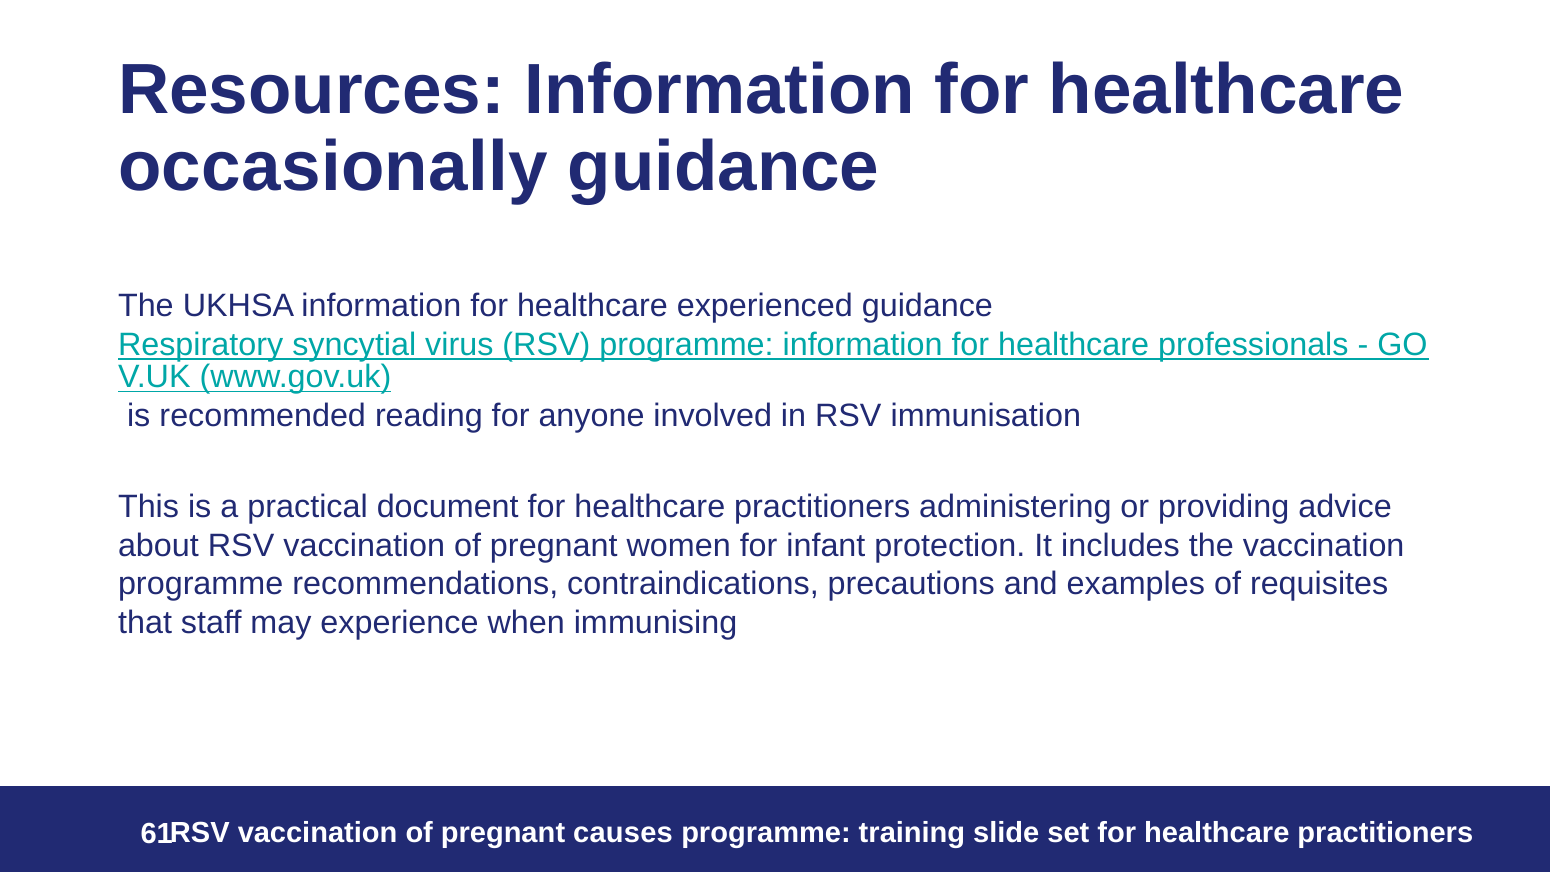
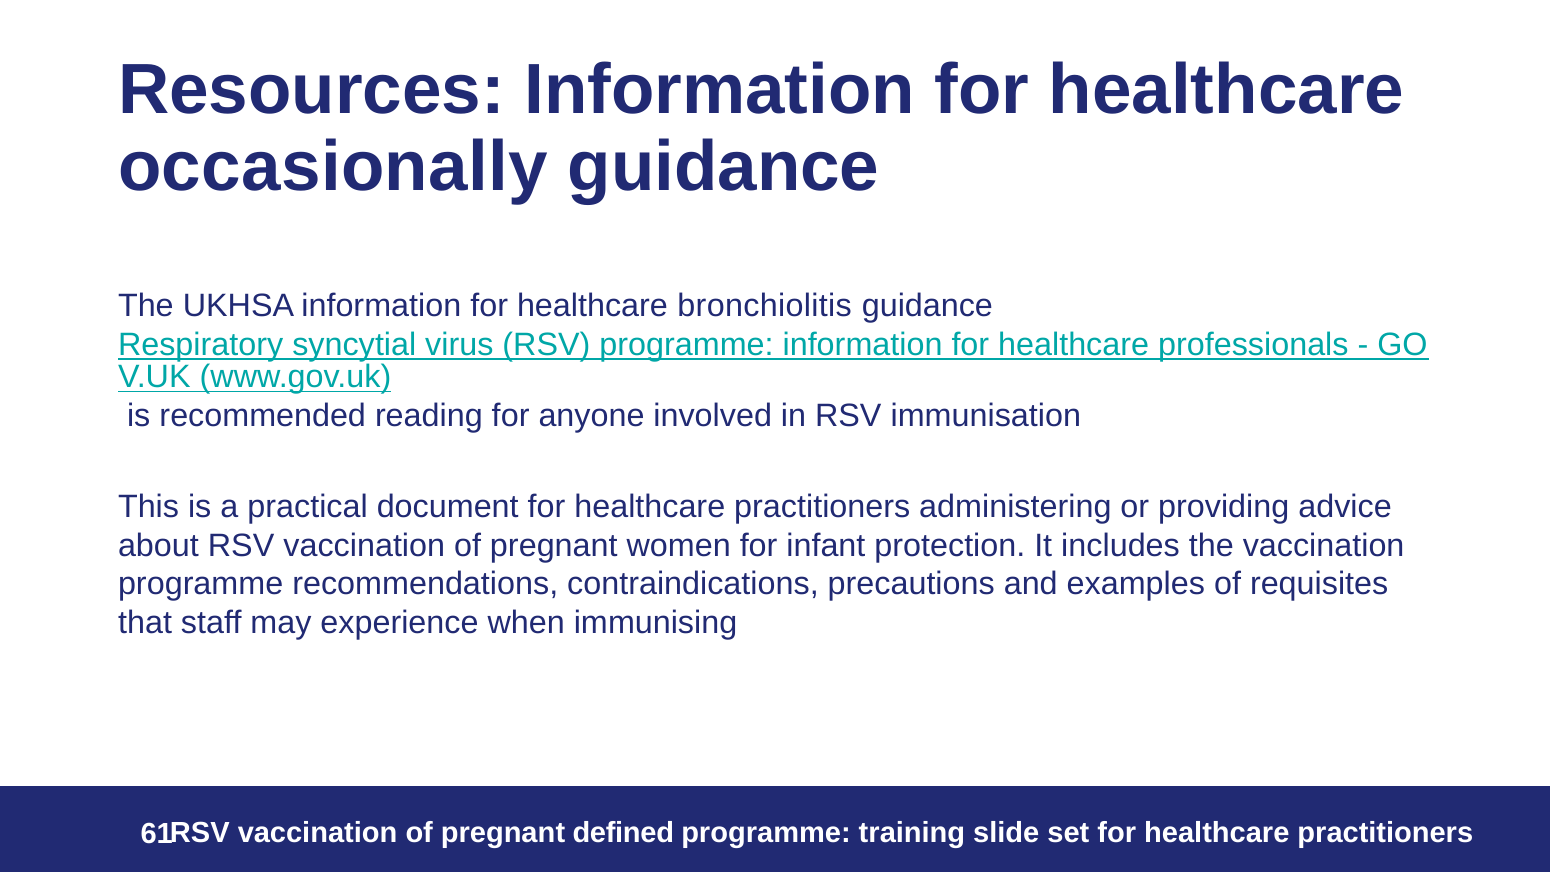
experienced: experienced -> bronchiolitis
causes: causes -> defined
